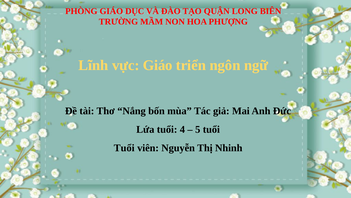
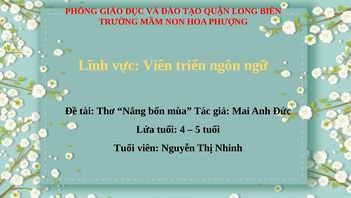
vực Giáo: Giáo -> Viên
